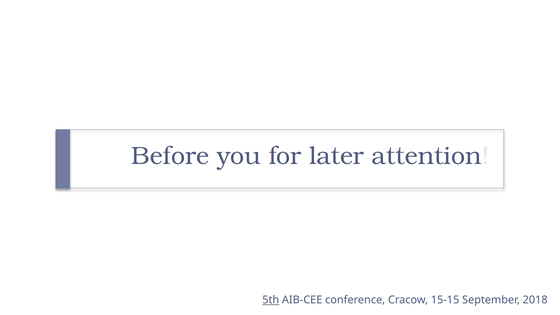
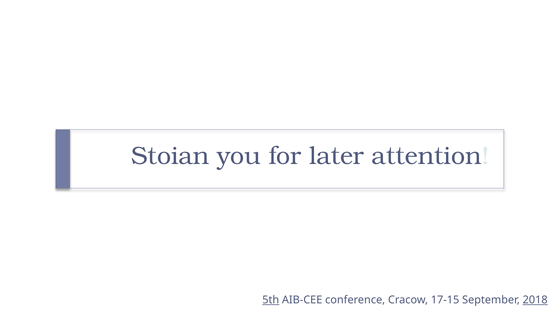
Before: Before -> Stoian
15-15: 15-15 -> 17-15
2018 underline: none -> present
